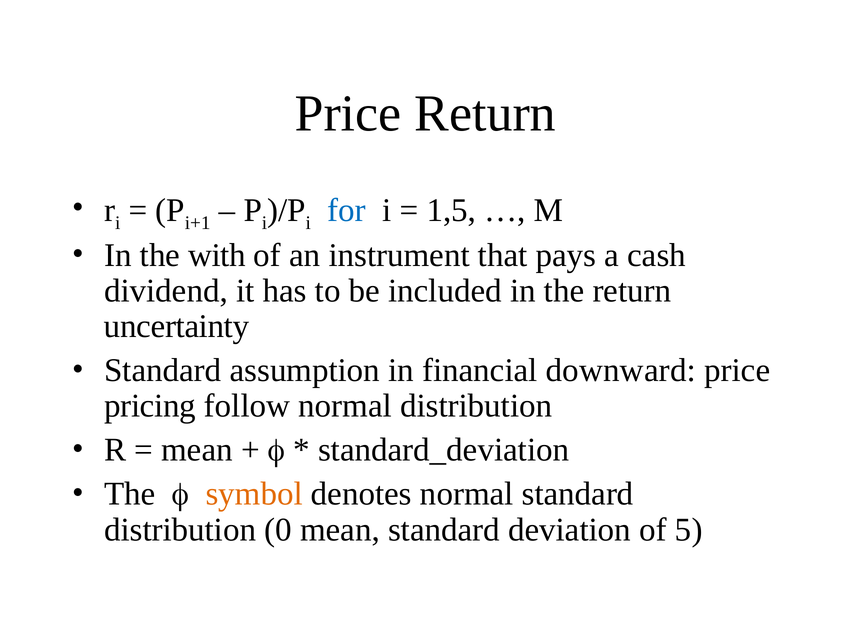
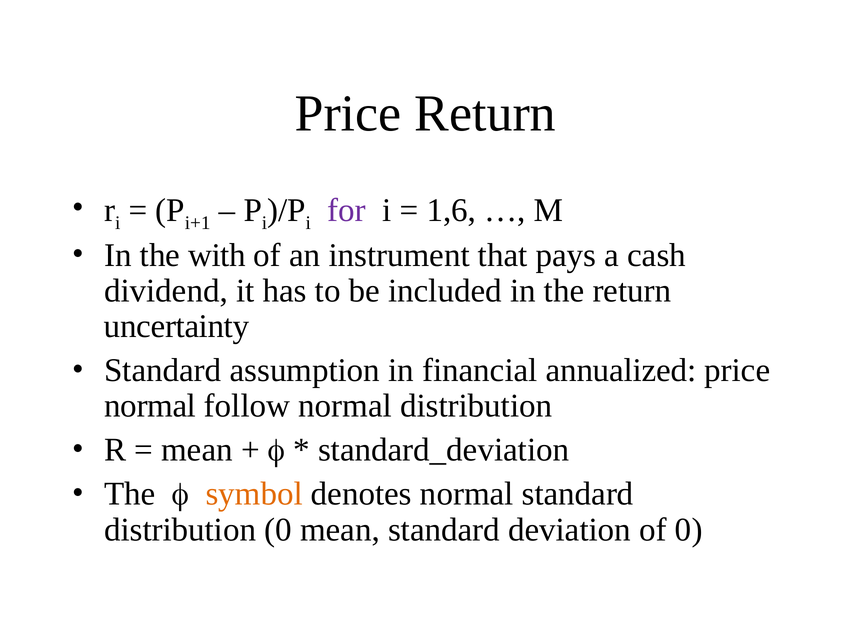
for colour: blue -> purple
1,5: 1,5 -> 1,6
downward: downward -> annualized
pricing at (150, 406): pricing -> normal
of 5: 5 -> 0
